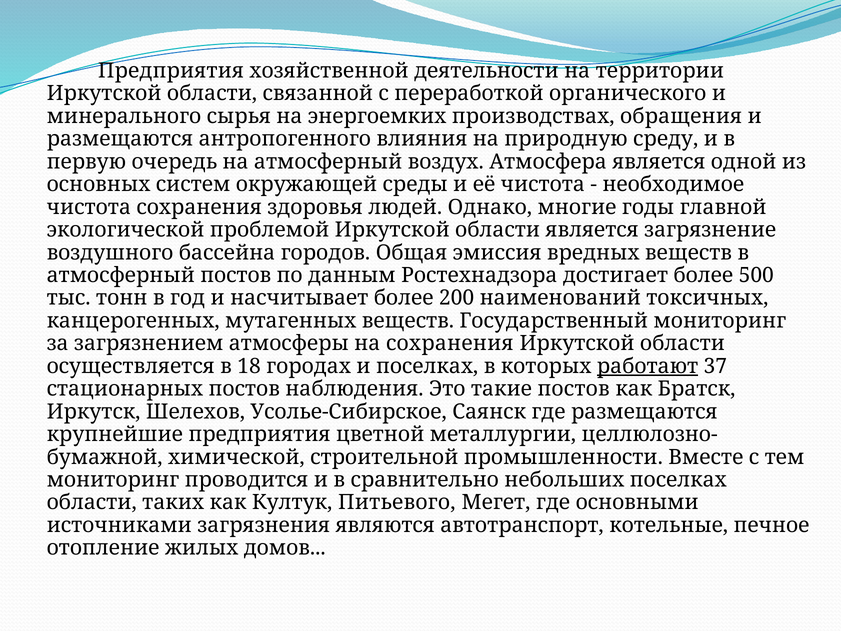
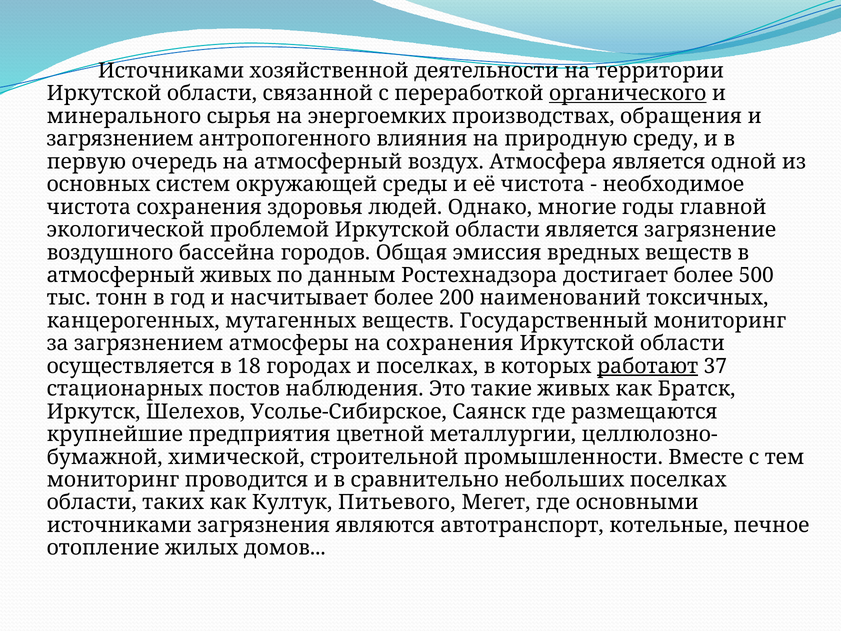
Предприятия at (171, 71): Предприятия -> Источниками
органического underline: none -> present
размещаются at (120, 139): размещаются -> загрязнением
атмосферный постов: постов -> живых
такие постов: постов -> живых
